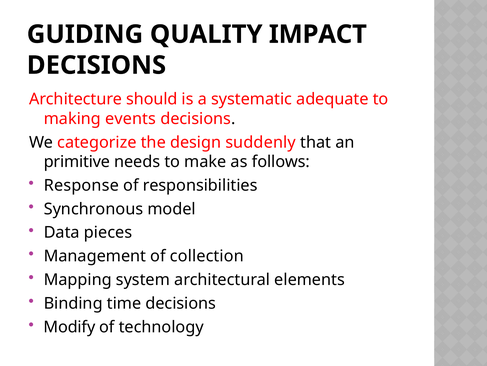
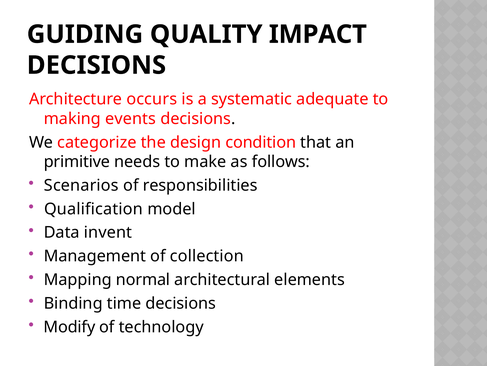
should: should -> occurs
suddenly: suddenly -> condition
Response: Response -> Scenarios
Synchronous: Synchronous -> Qualification
pieces: pieces -> invent
system: system -> normal
